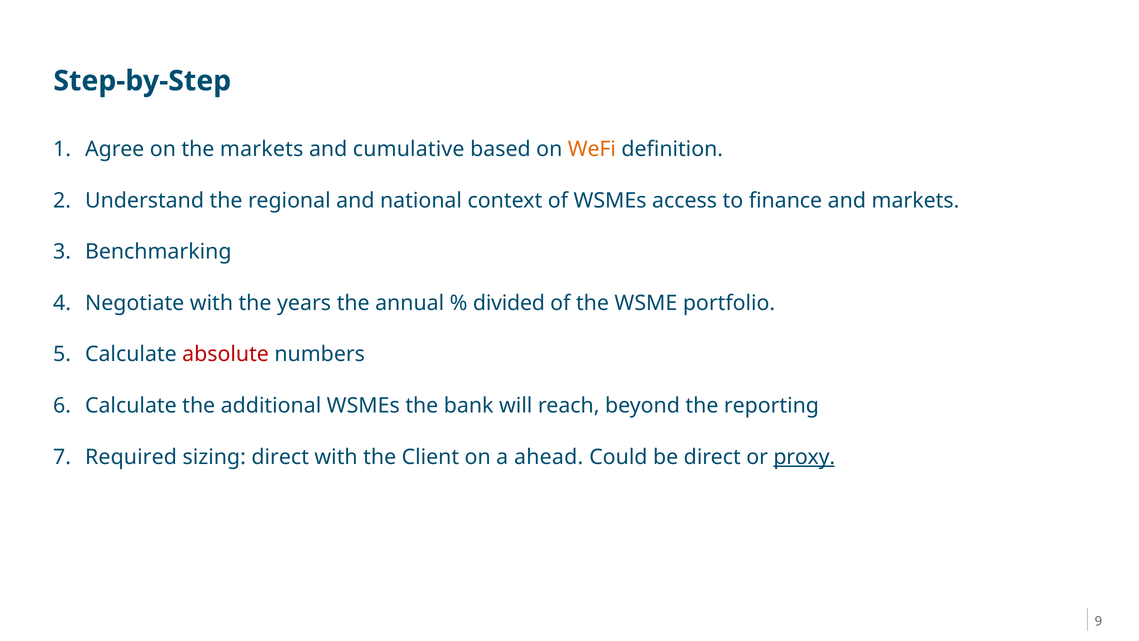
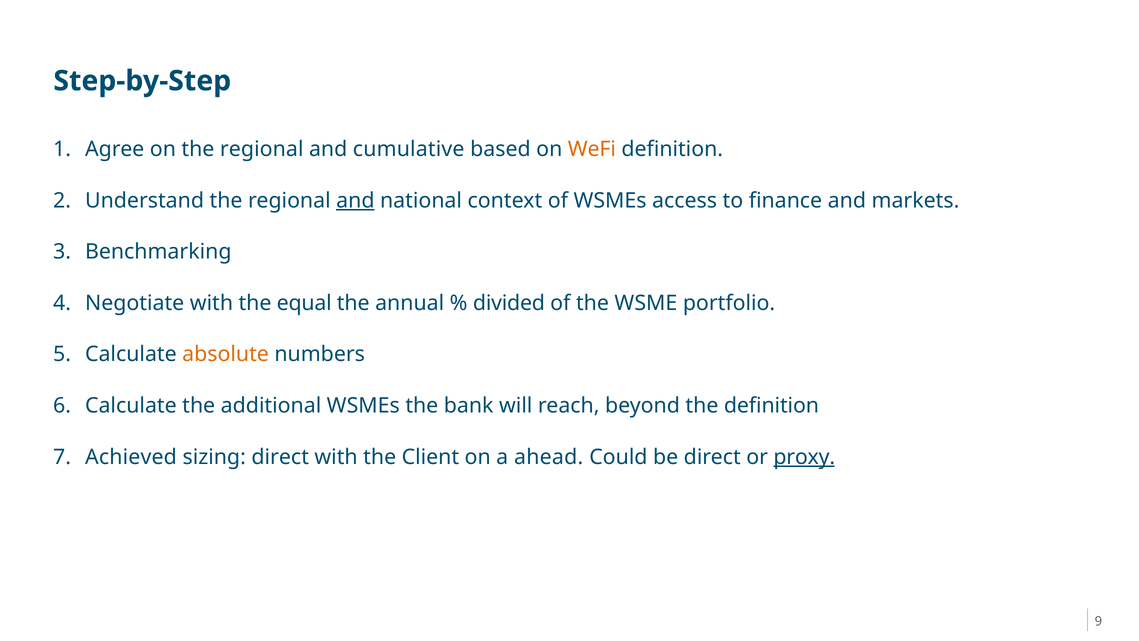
on the markets: markets -> regional
and at (355, 200) underline: none -> present
years: years -> equal
absolute colour: red -> orange
the reporting: reporting -> definition
Required: Required -> Achieved
